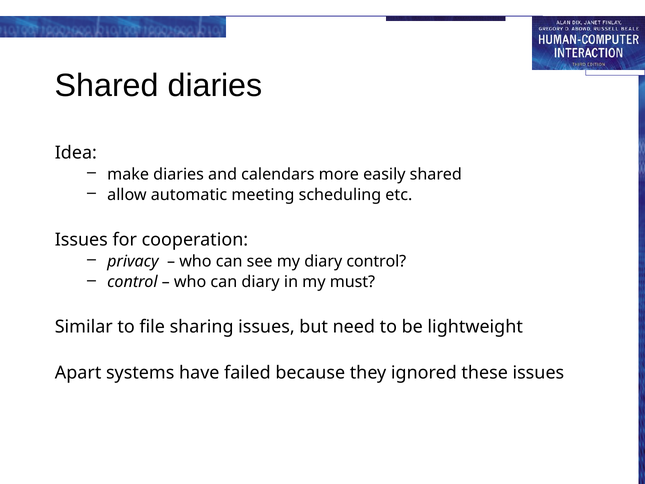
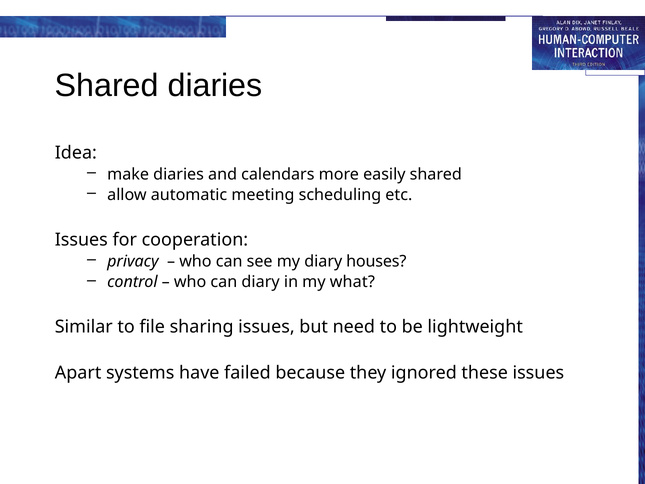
diary control: control -> houses
must: must -> what
